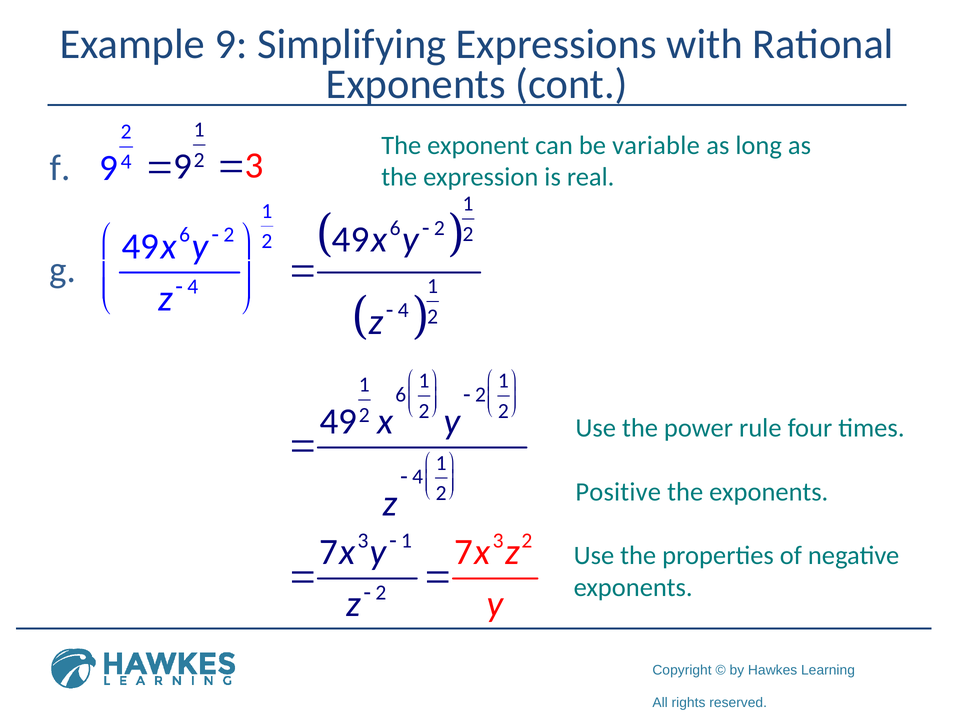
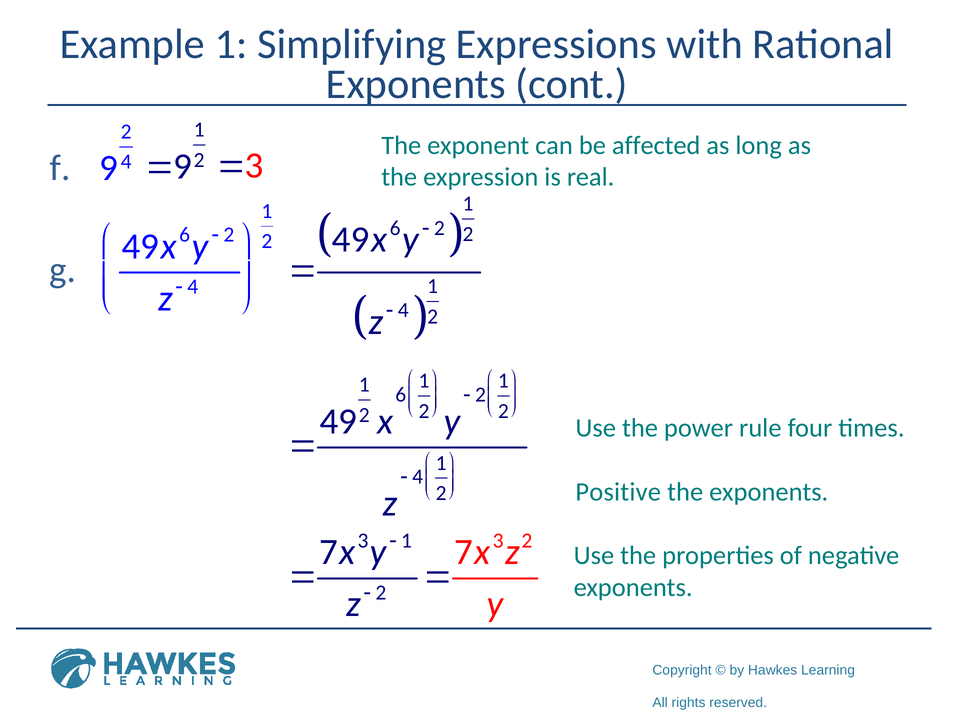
Example 9: 9 -> 1
variable: variable -> affected
